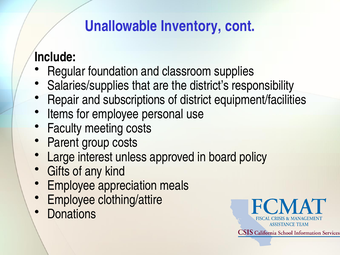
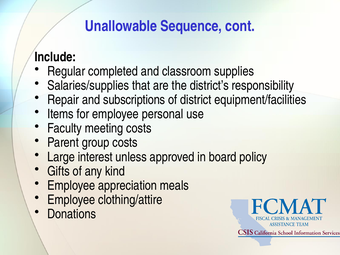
Inventory: Inventory -> Sequence
foundation: foundation -> completed
